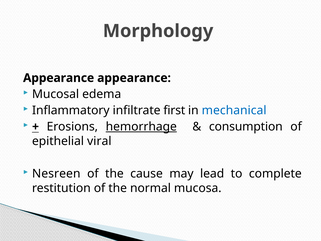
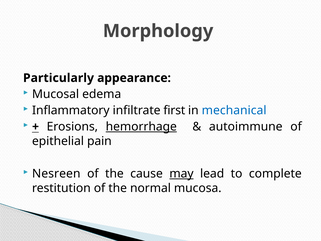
Appearance at (59, 78): Appearance -> Particularly
consumption: consumption -> autoimmune
viral: viral -> pain
may underline: none -> present
